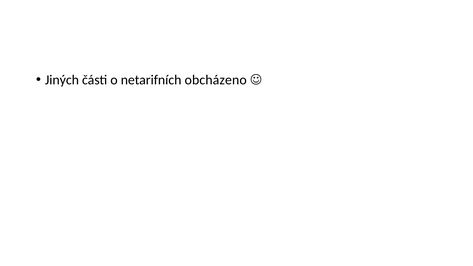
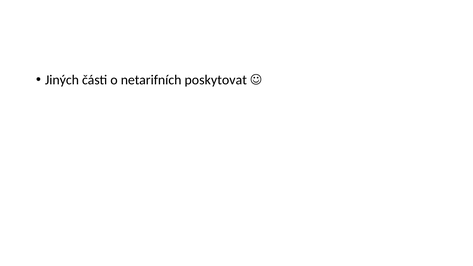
obcházeno: obcházeno -> poskytovat
